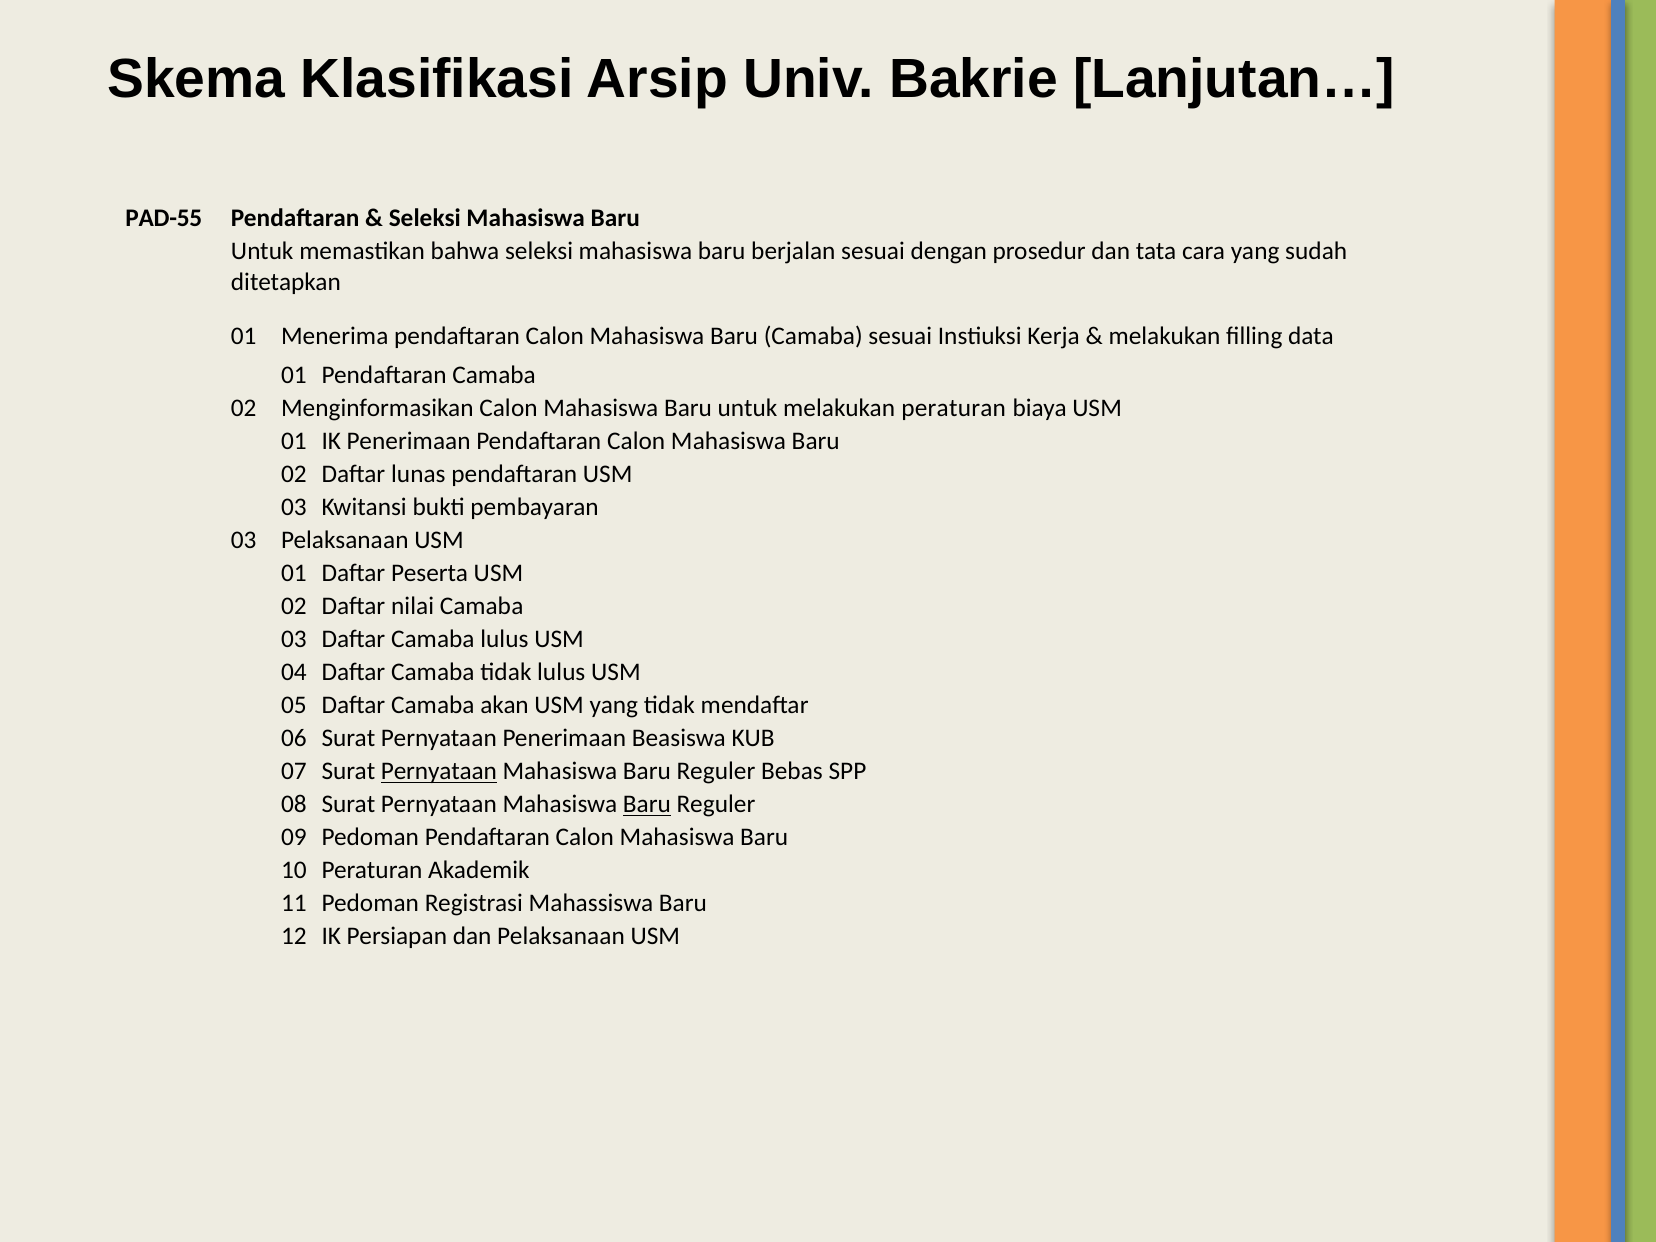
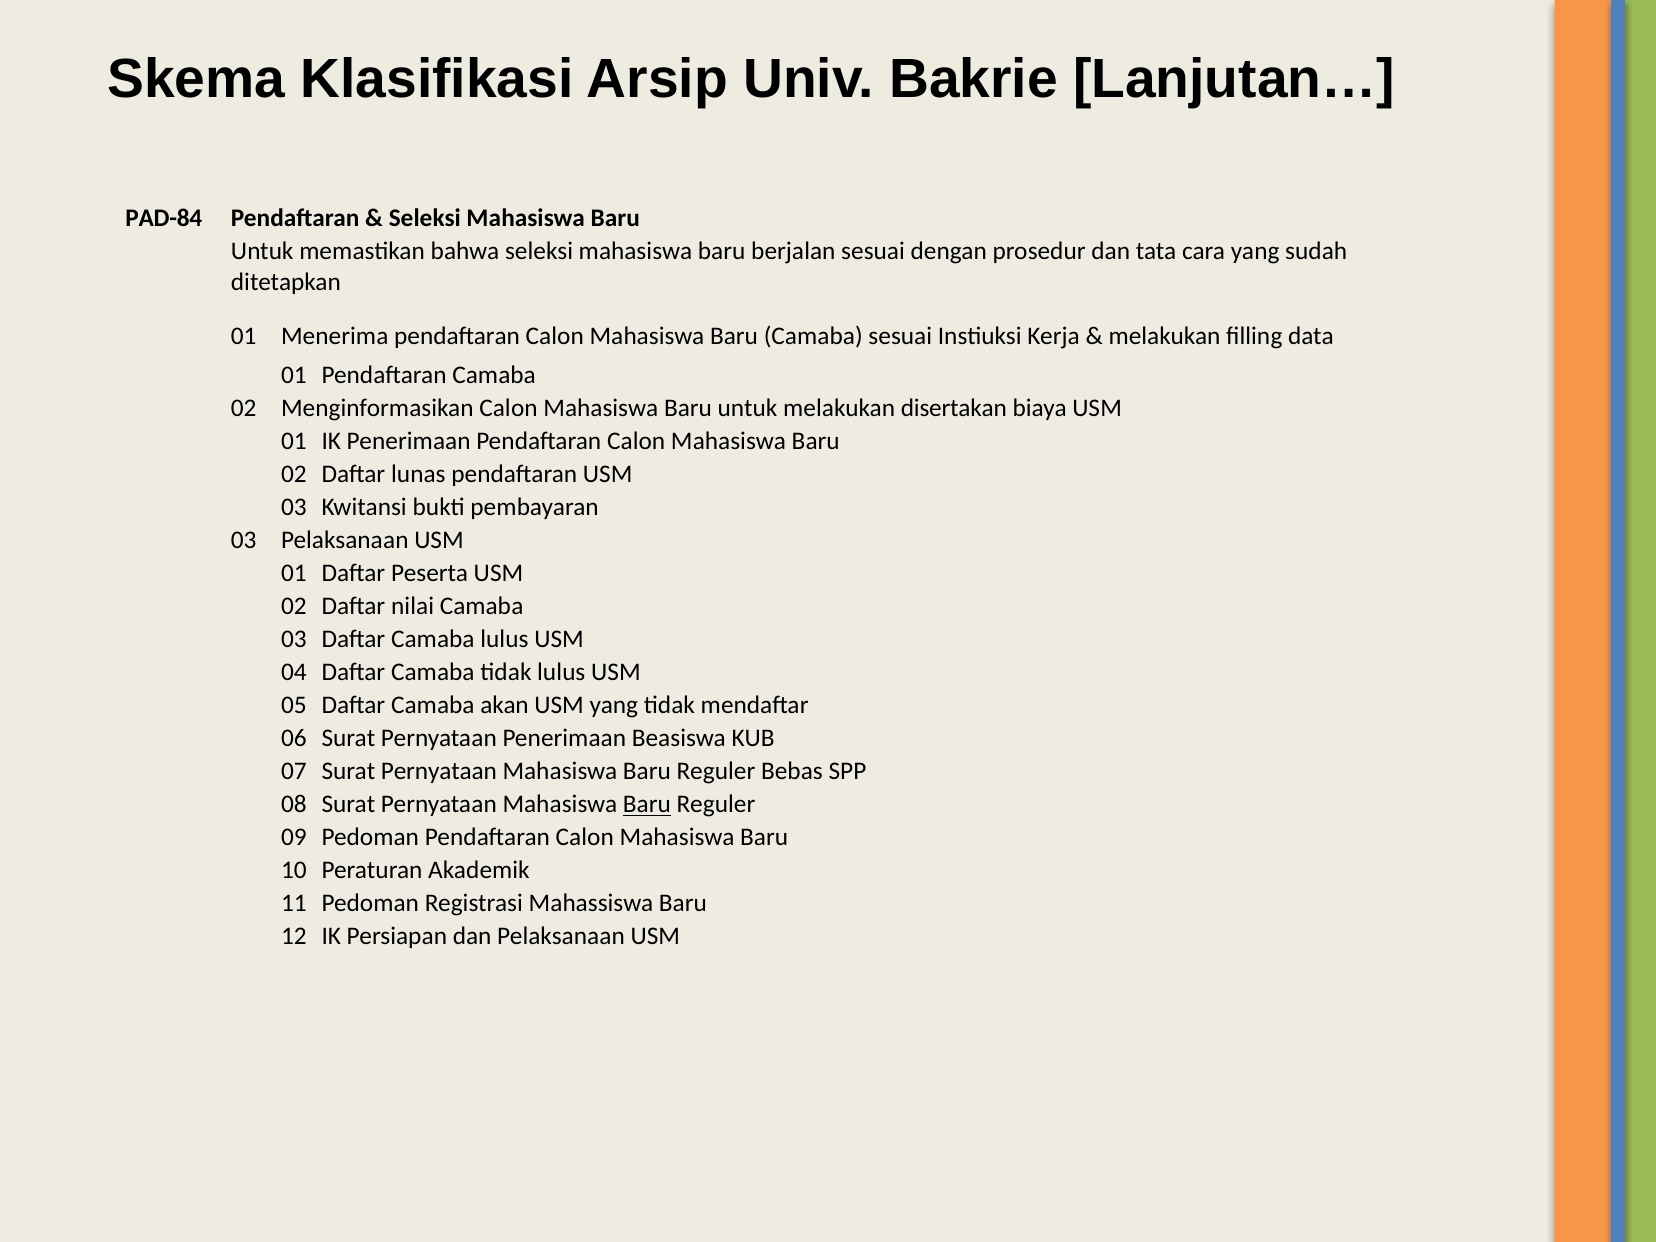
PAD-55: PAD-55 -> PAD-84
melakukan peraturan: peraturan -> disertakan
Pernyataan at (439, 771) underline: present -> none
